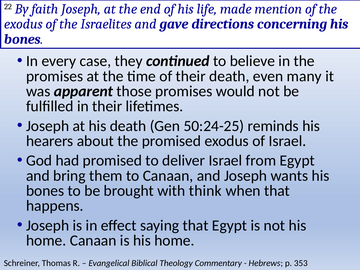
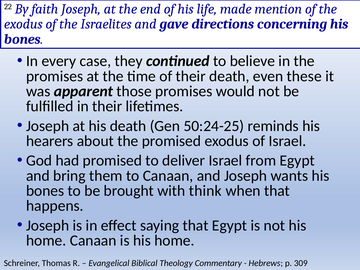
many: many -> these
353: 353 -> 309
